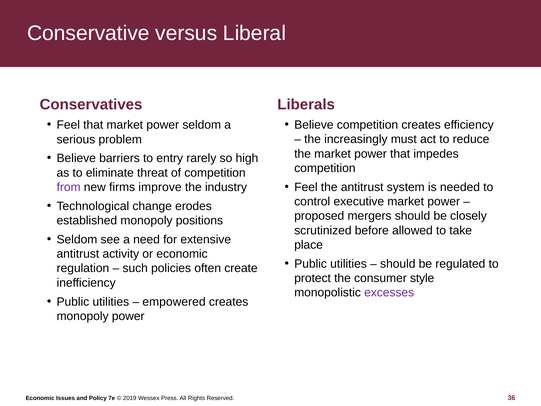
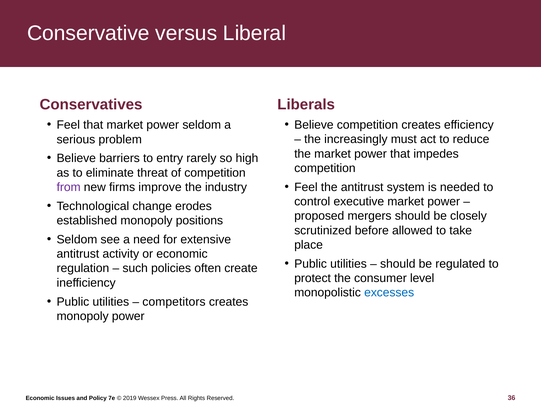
style: style -> level
excesses colour: purple -> blue
empowered: empowered -> competitors
